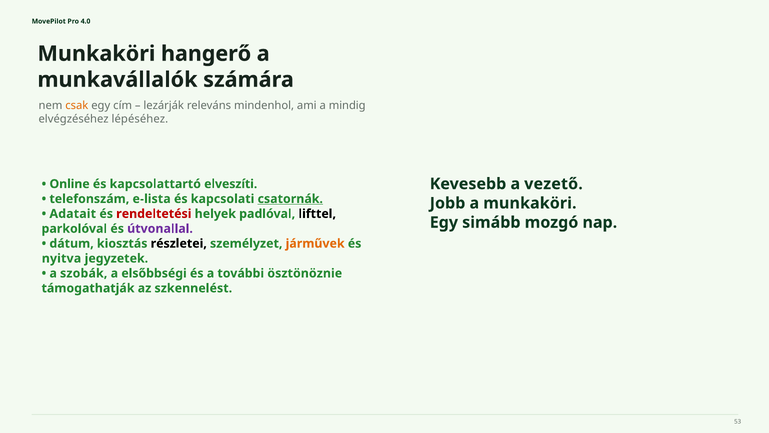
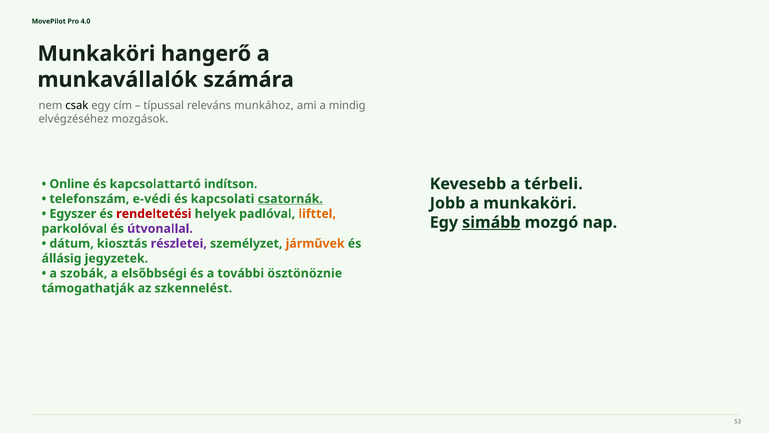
csak colour: orange -> black
lezárják: lezárják -> típussal
mindenhol: mindenhol -> munkához
lépéséhez: lépéséhez -> mozgások
vezető: vezető -> térbeli
elveszíti: elveszíti -> indítson
e-lista: e-lista -> e-védi
Adatait: Adatait -> Egyszer
lifttel colour: black -> orange
simább underline: none -> present
részletei colour: black -> purple
nyitva: nyitva -> állásig
